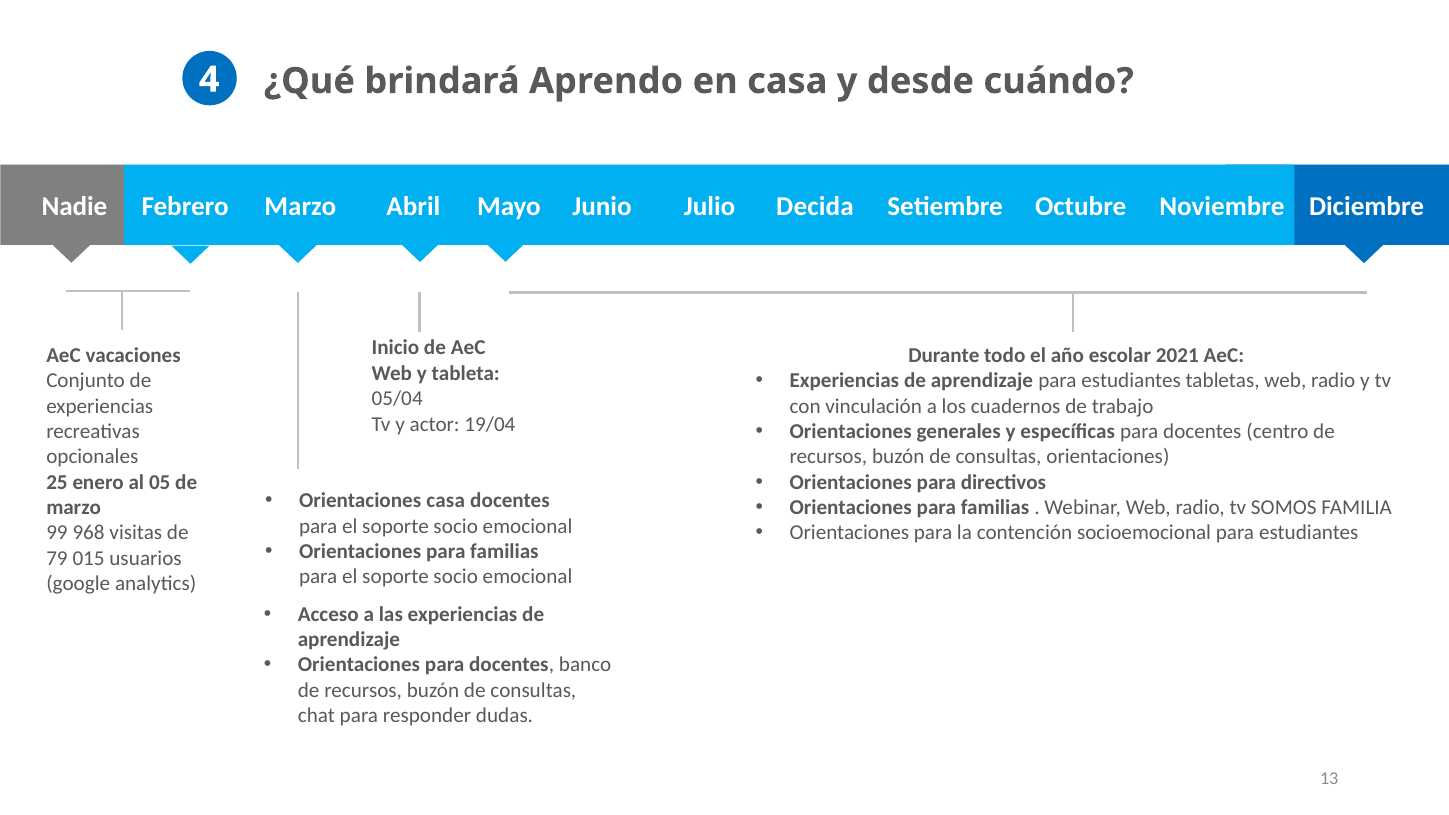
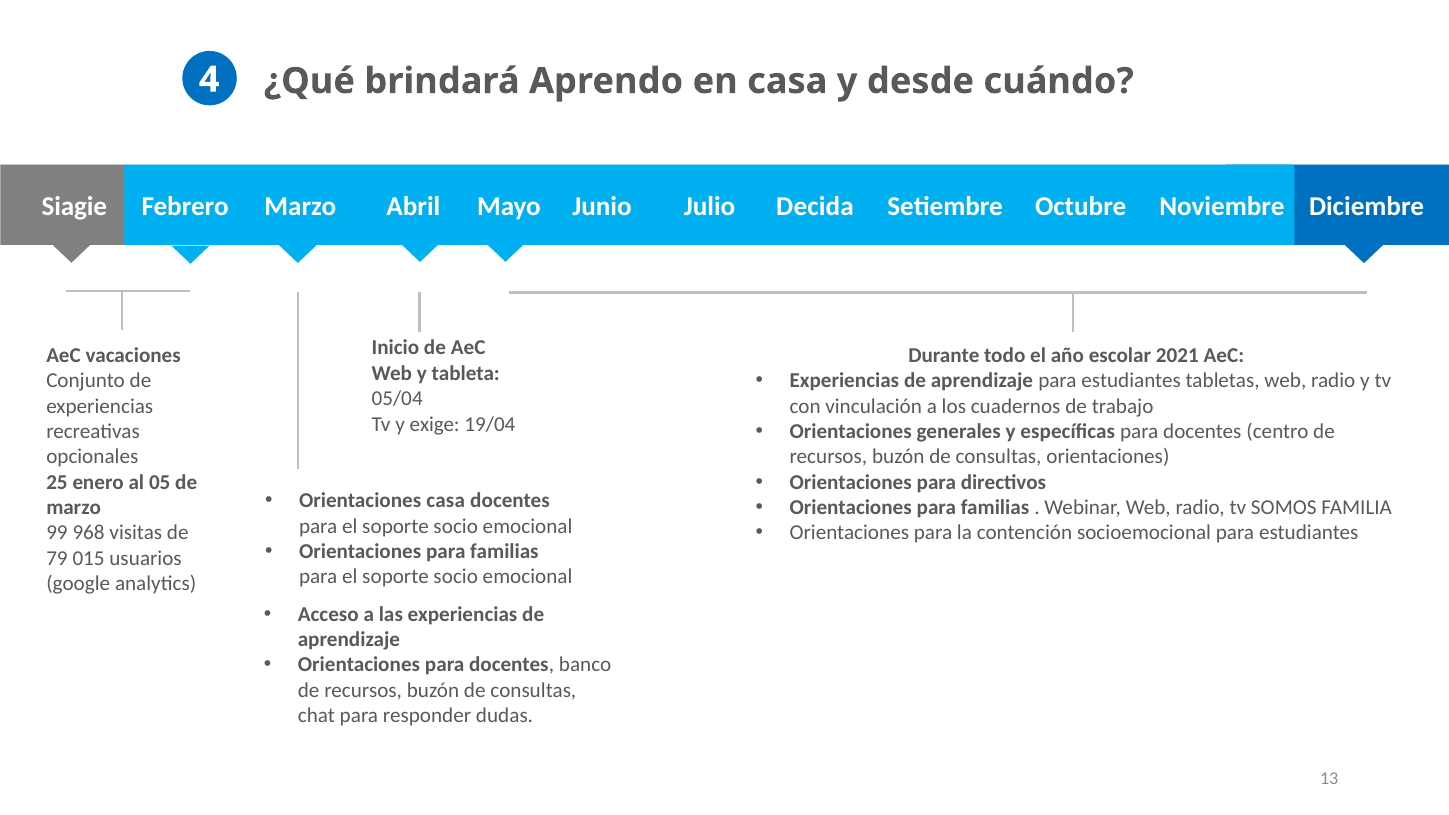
Nadie: Nadie -> Siagie
actor: actor -> exige
